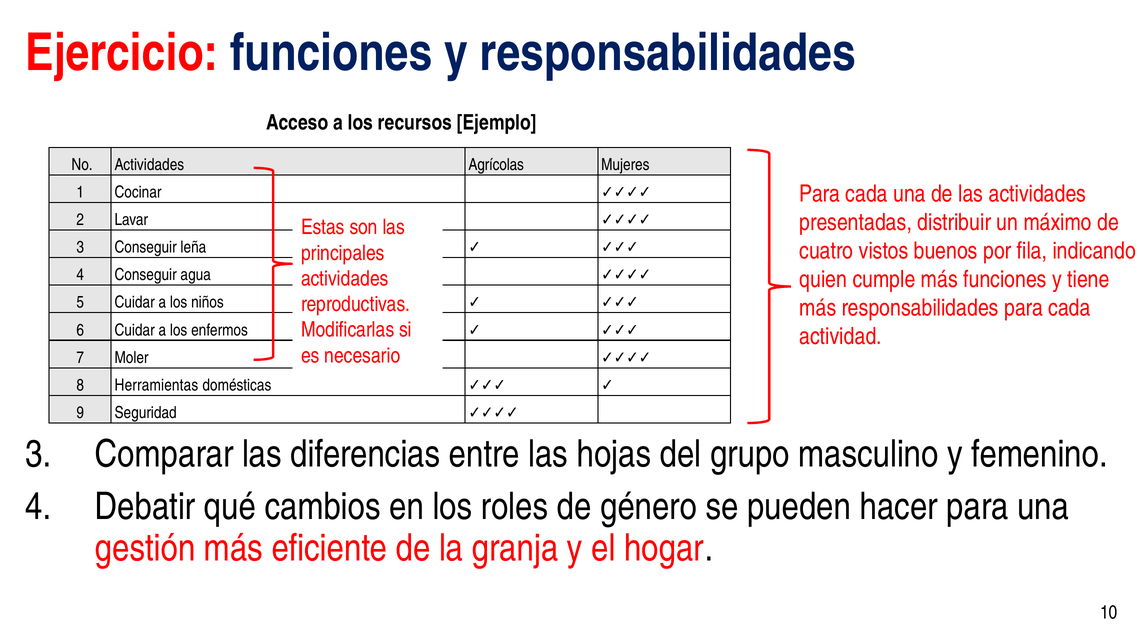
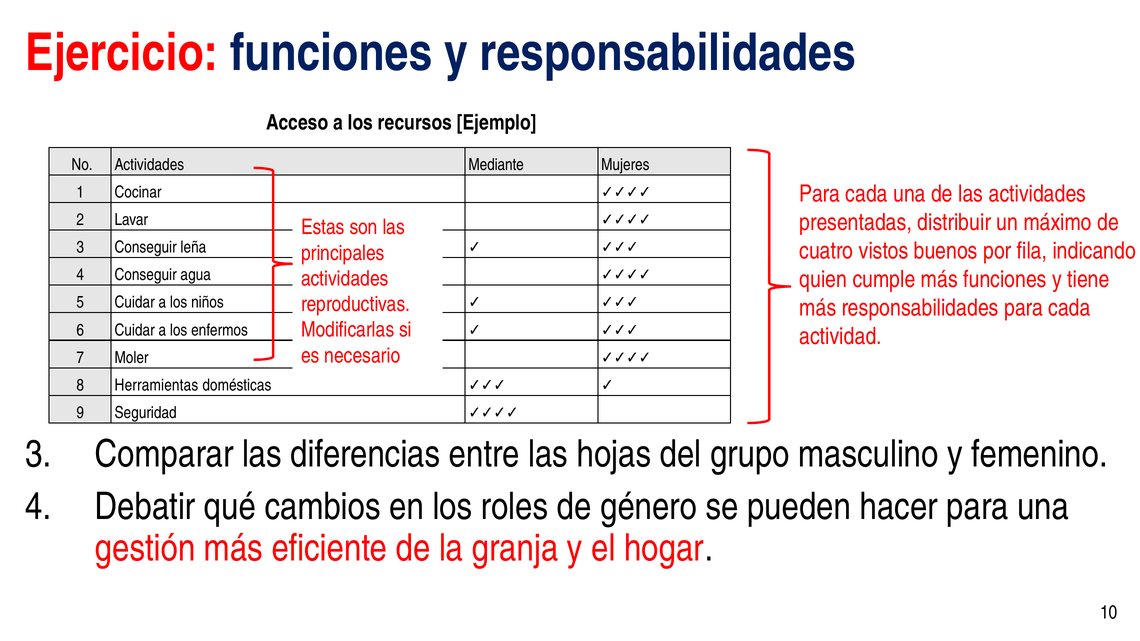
Agrícolas: Agrícolas -> Mediante
